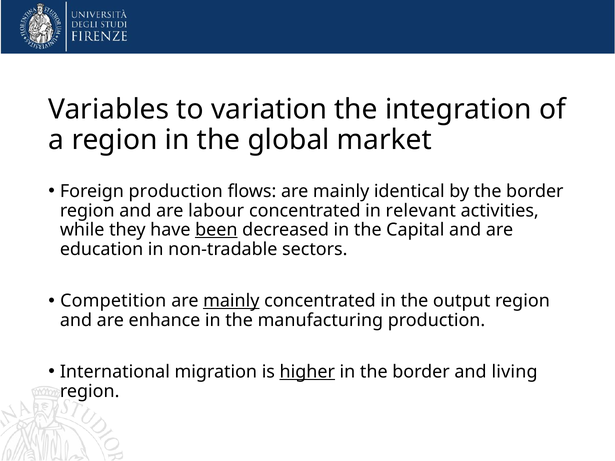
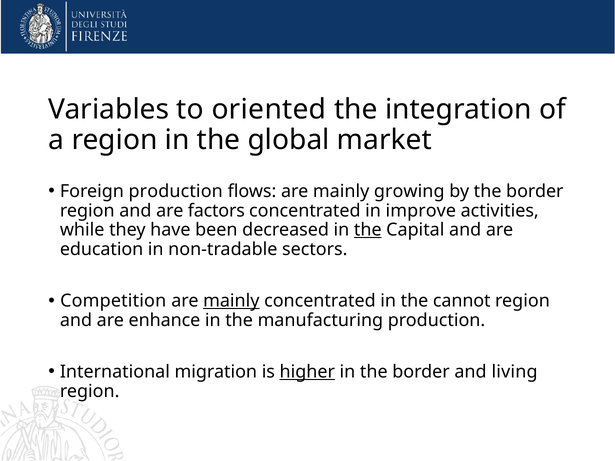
variation: variation -> oriented
identical: identical -> growing
labour: labour -> factors
relevant: relevant -> improve
been underline: present -> none
the at (368, 230) underline: none -> present
output: output -> cannot
